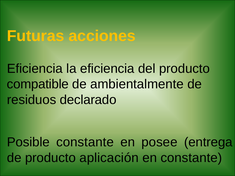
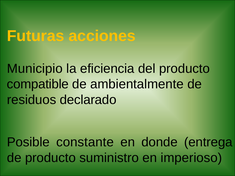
Eficiencia at (35, 69): Eficiencia -> Municipio
posee: posee -> donde
aplicación: aplicación -> suministro
en constante: constante -> imperioso
